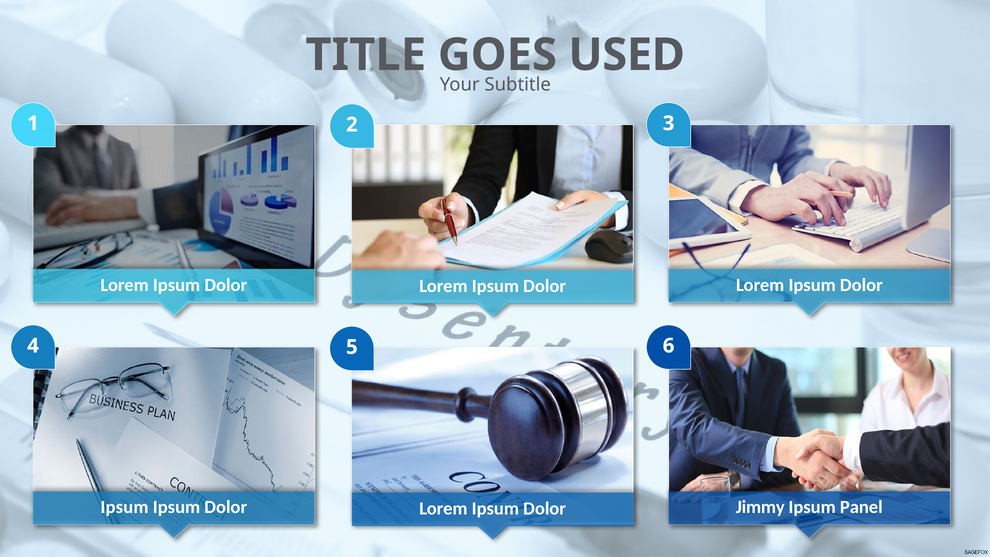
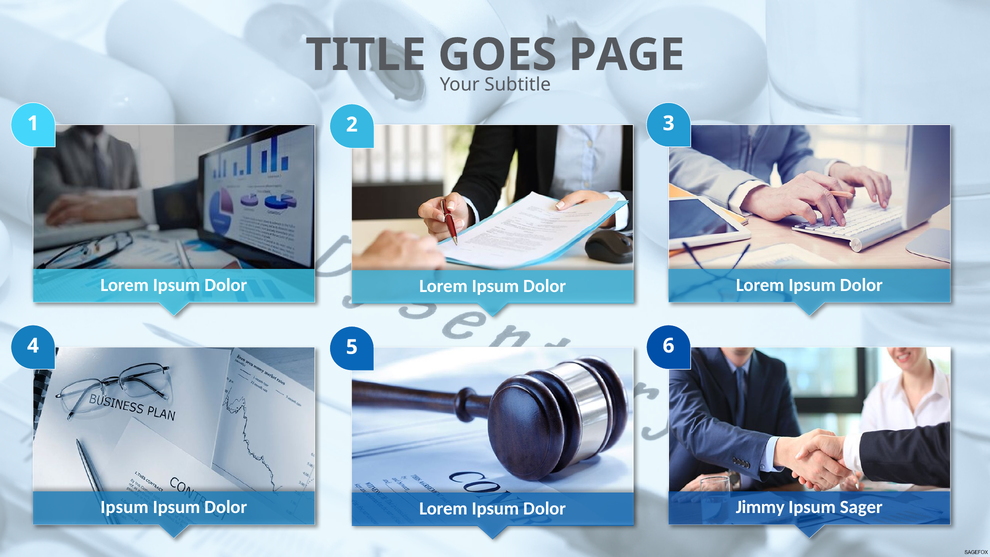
USED: USED -> PAGE
Panel: Panel -> Sager
